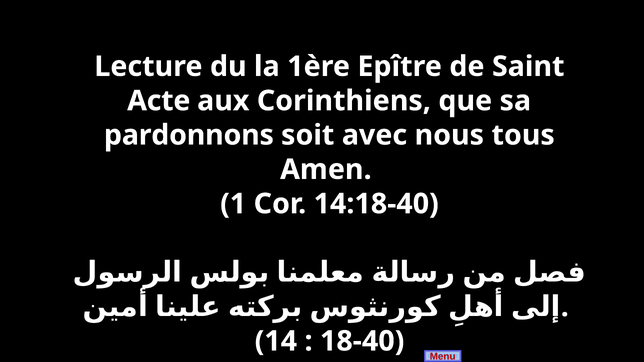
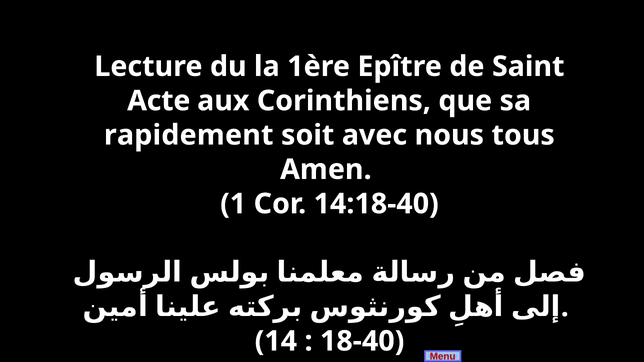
pardonnons: pardonnons -> rapidement
